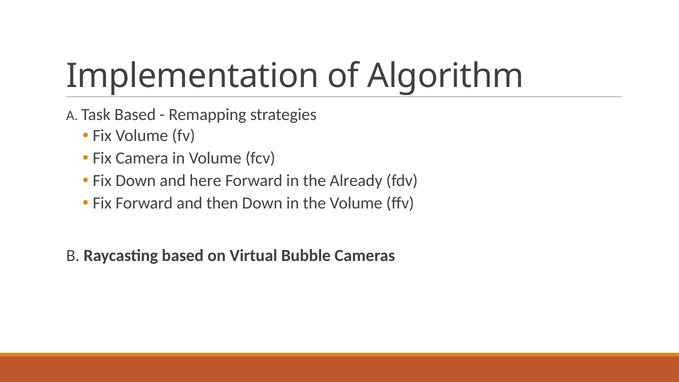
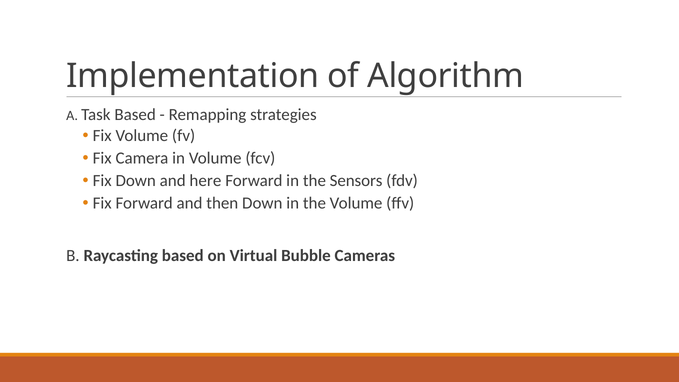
Already: Already -> Sensors
